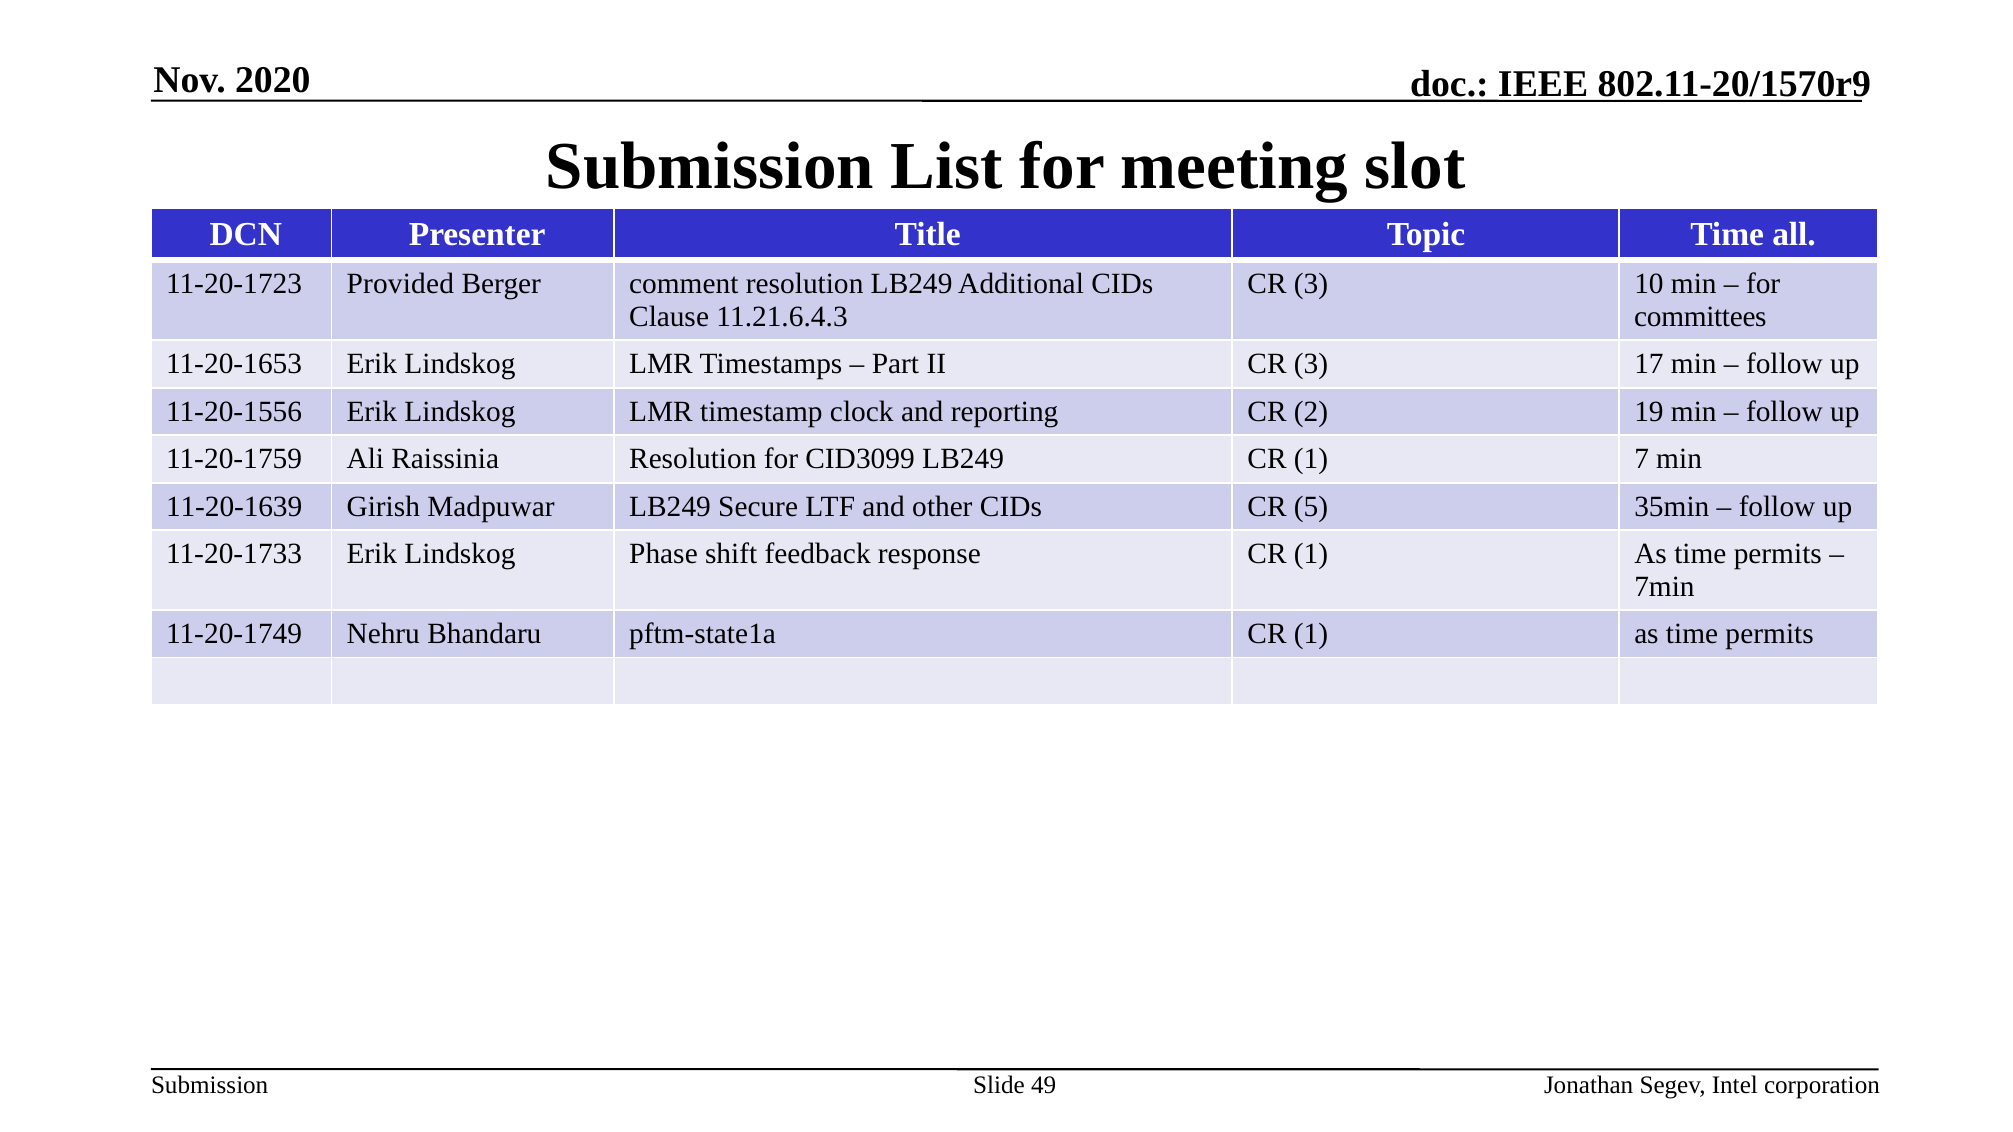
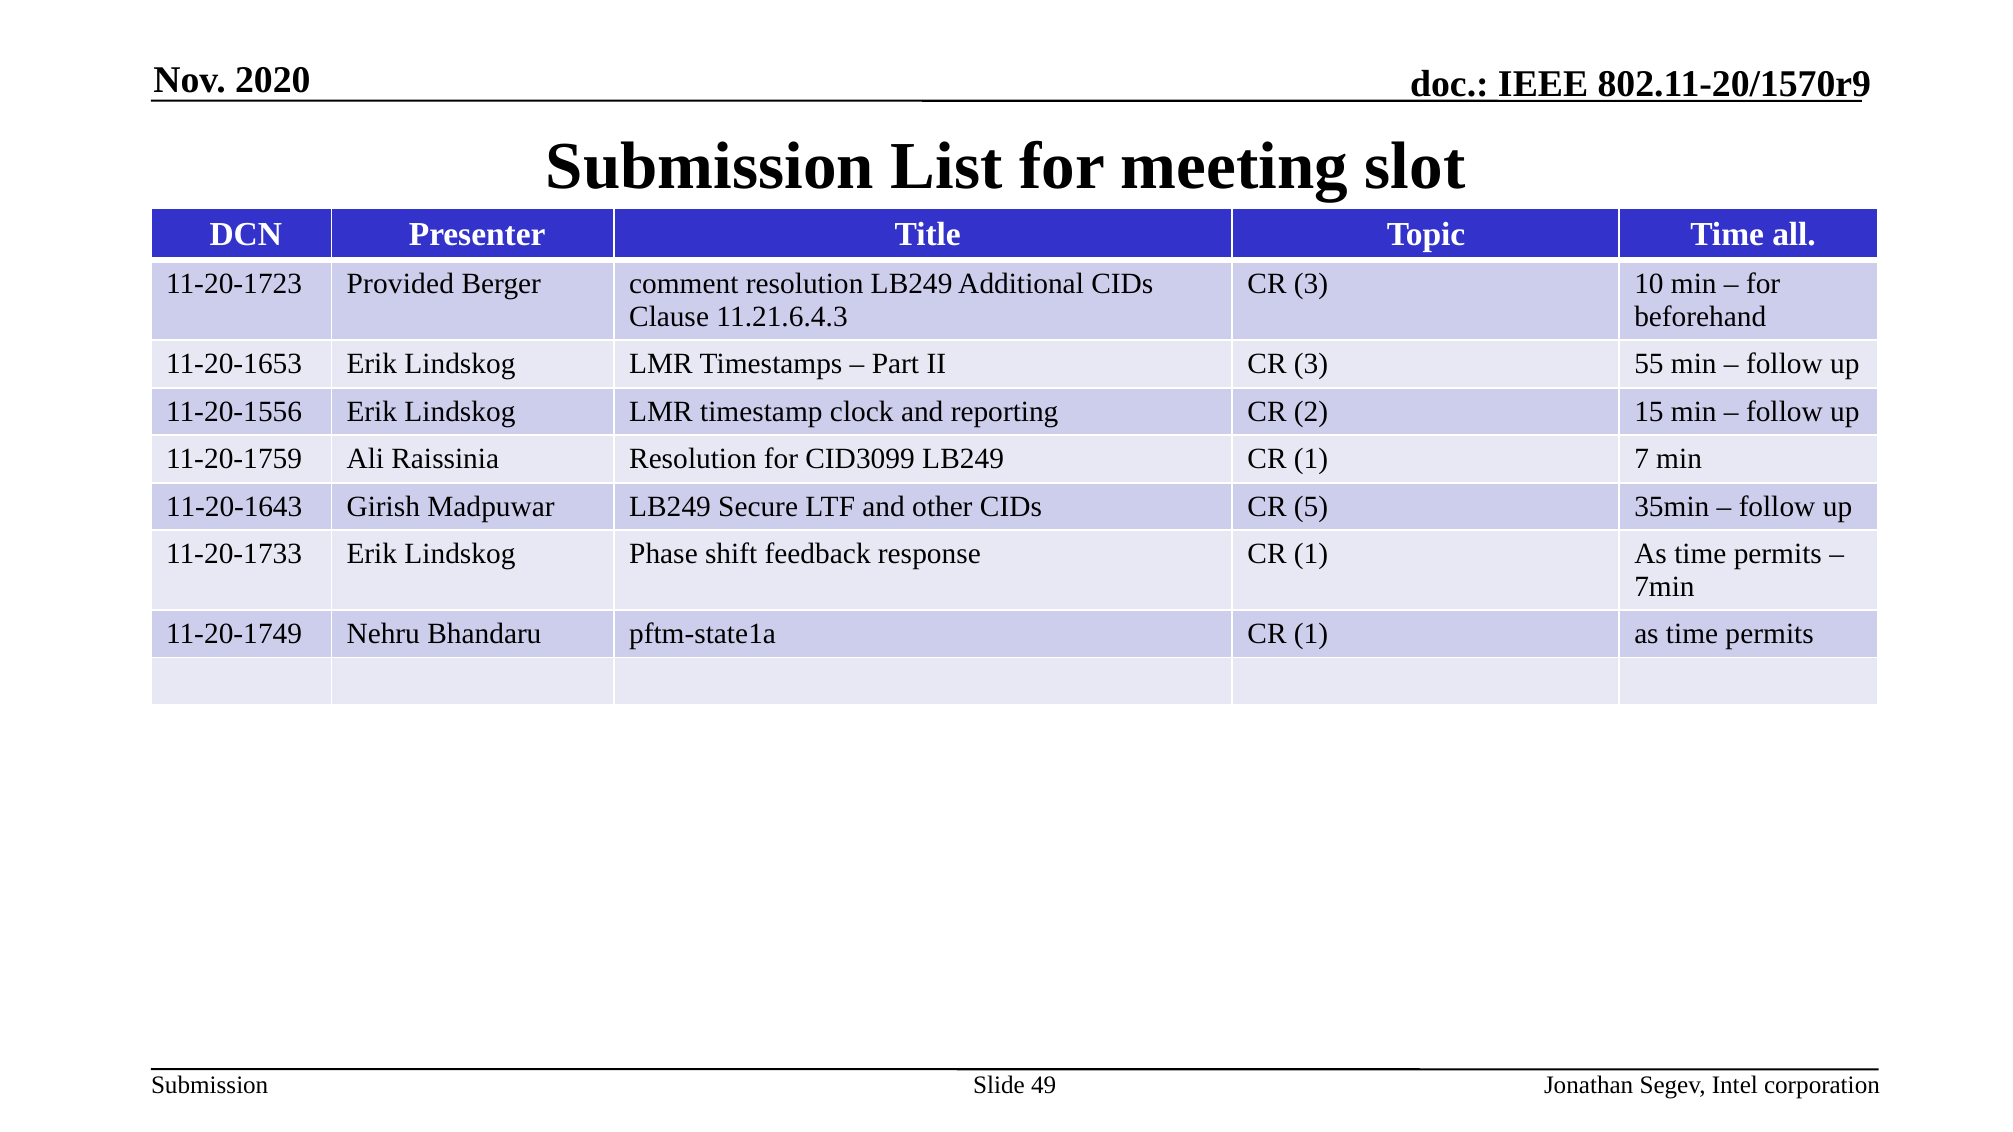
committees: committees -> beforehand
17: 17 -> 55
19: 19 -> 15
11-20-1639: 11-20-1639 -> 11-20-1643
